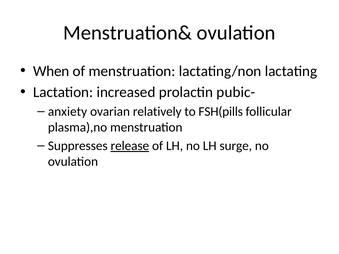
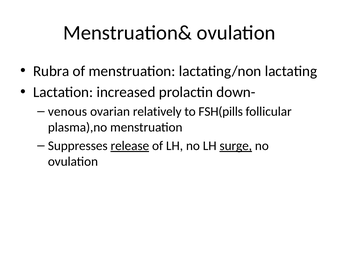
When: When -> Rubra
pubic-: pubic- -> down-
anxiety: anxiety -> venous
surge underline: none -> present
